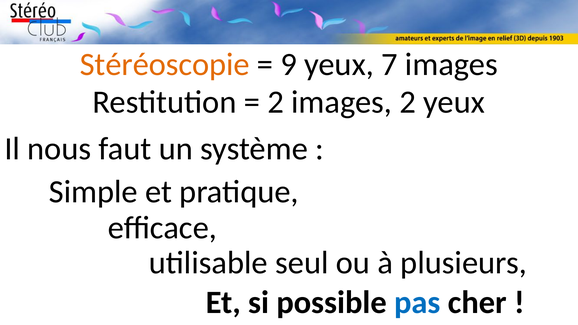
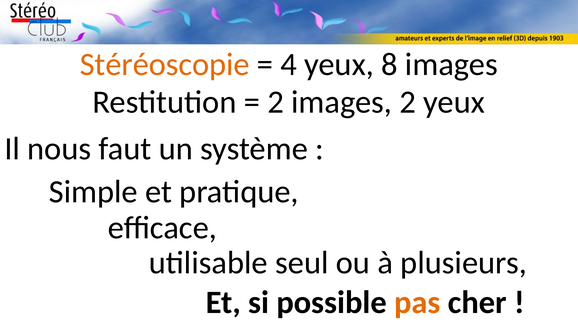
9: 9 -> 4
7: 7 -> 8
pas colour: blue -> orange
